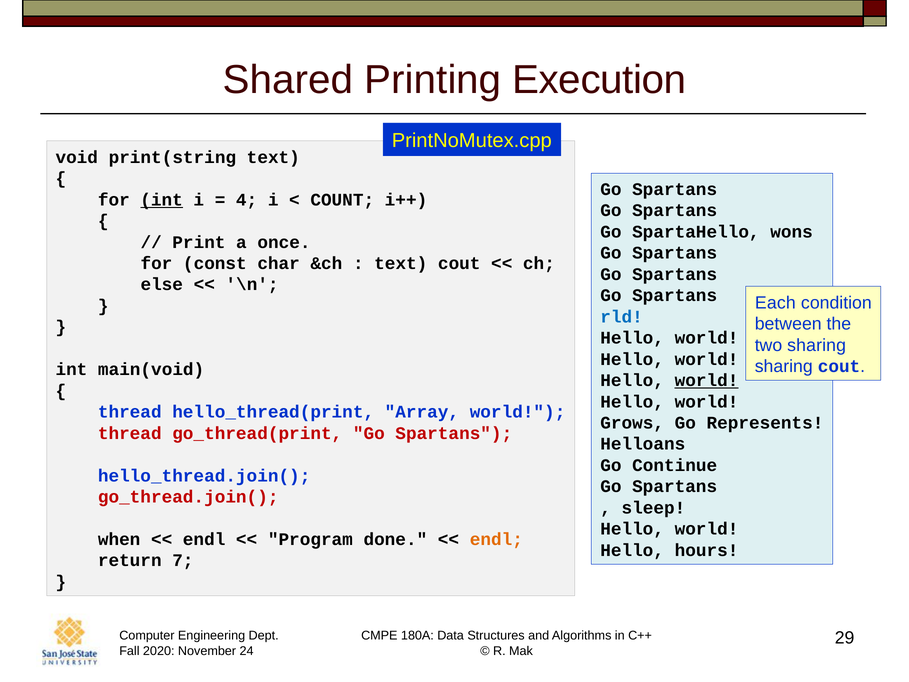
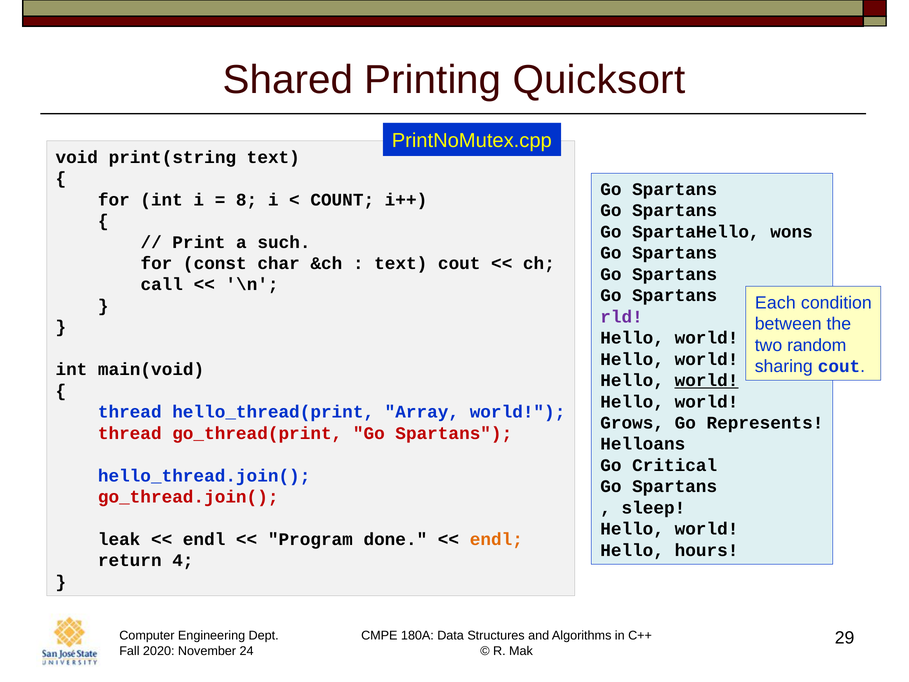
Execution: Execution -> Quicksort
int at (162, 200) underline: present -> none
4: 4 -> 8
once: once -> such
else: else -> call
rld colour: blue -> purple
two sharing: sharing -> random
Continue: Continue -> Critical
when: when -> leak
7: 7 -> 4
